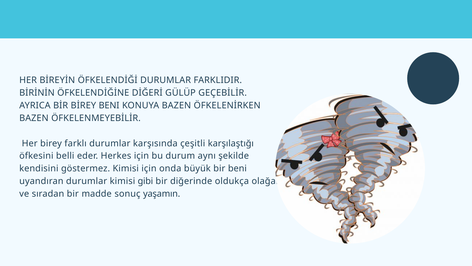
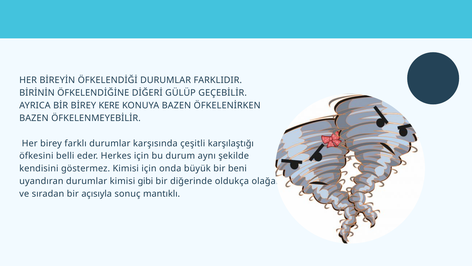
BİREY BENI: BENI -> KERE
madde: madde -> açısıyla
yaşamın: yaşamın -> mantıklı
